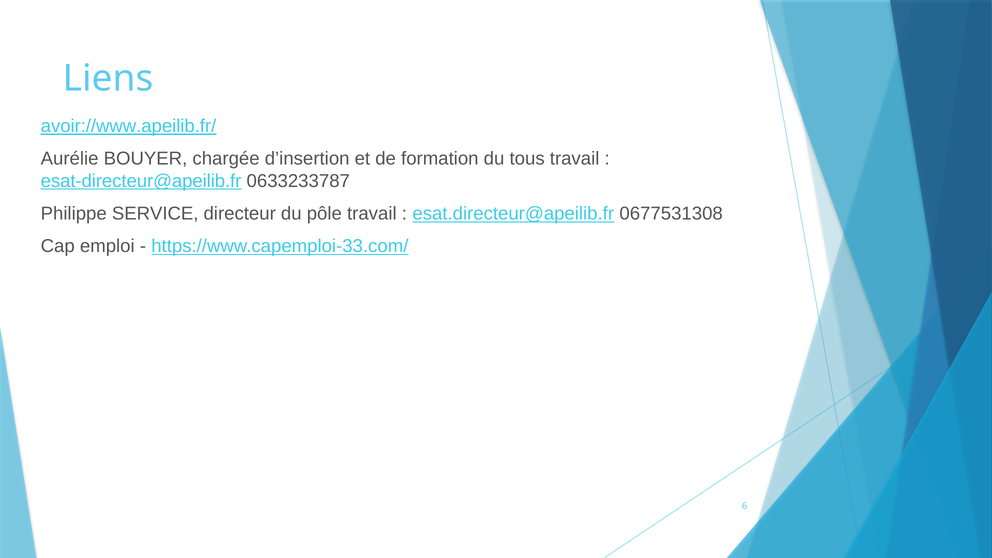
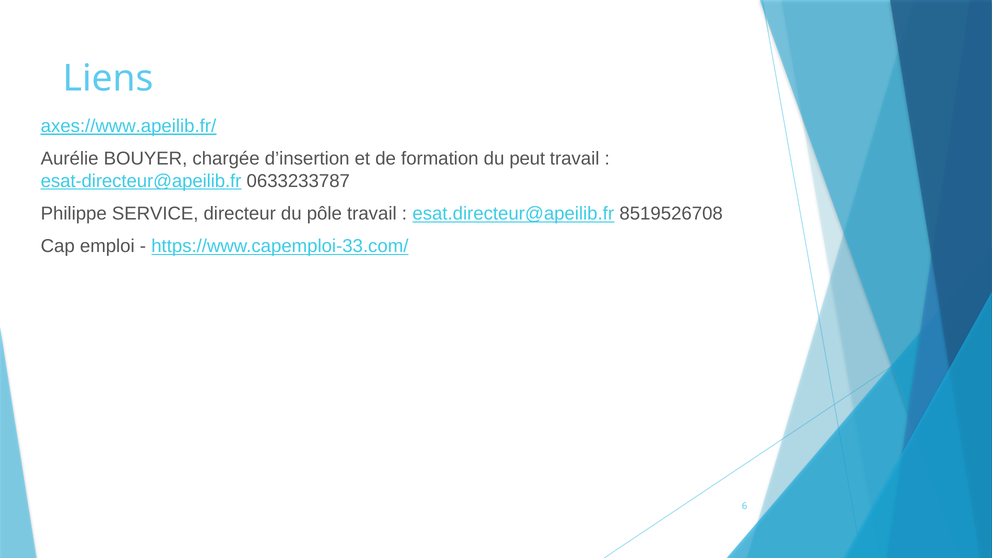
avoir://www.apeilib.fr/: avoir://www.apeilib.fr/ -> axes://www.apeilib.fr/
tous: tous -> peut
0677531308: 0677531308 -> 8519526708
